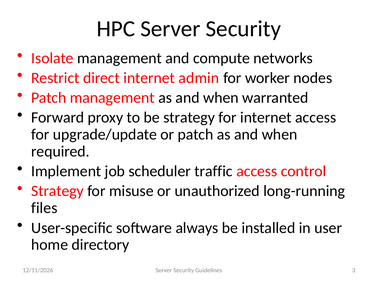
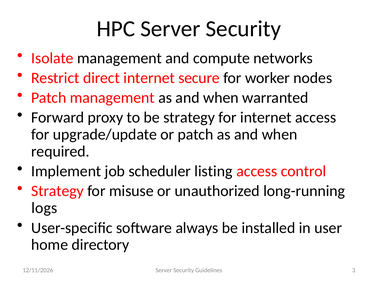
admin: admin -> secure
traffic: traffic -> listing
files: files -> logs
